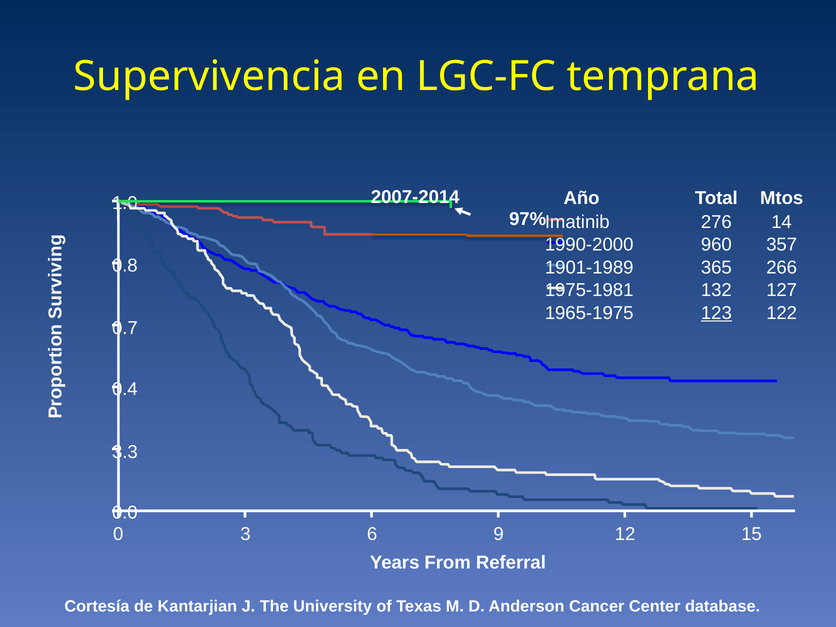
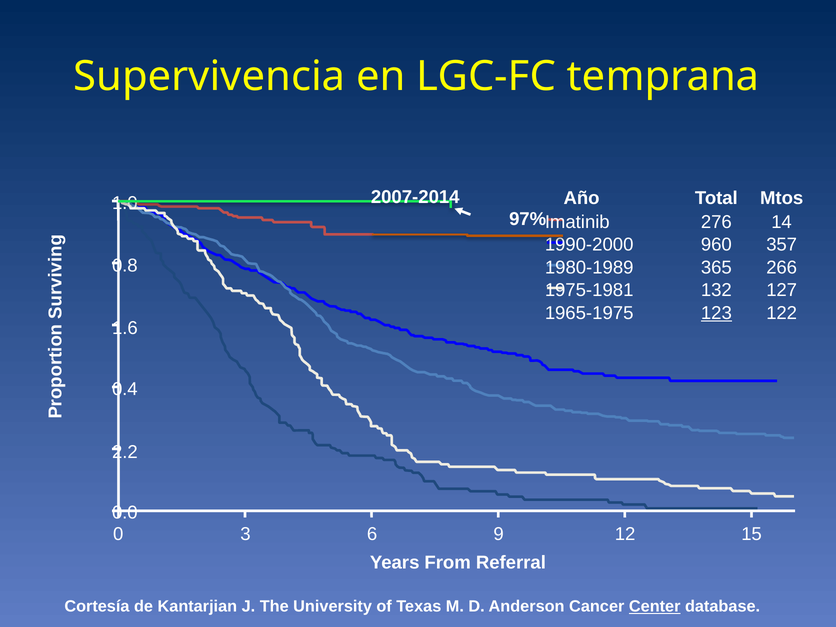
1901-1989: 1901-1989 -> 1980-1989
0.7: 0.7 -> 1.6
3.3: 3.3 -> 2.2
Center underline: none -> present
